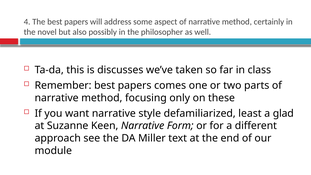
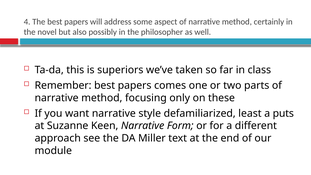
discusses: discusses -> superiors
glad: glad -> puts
